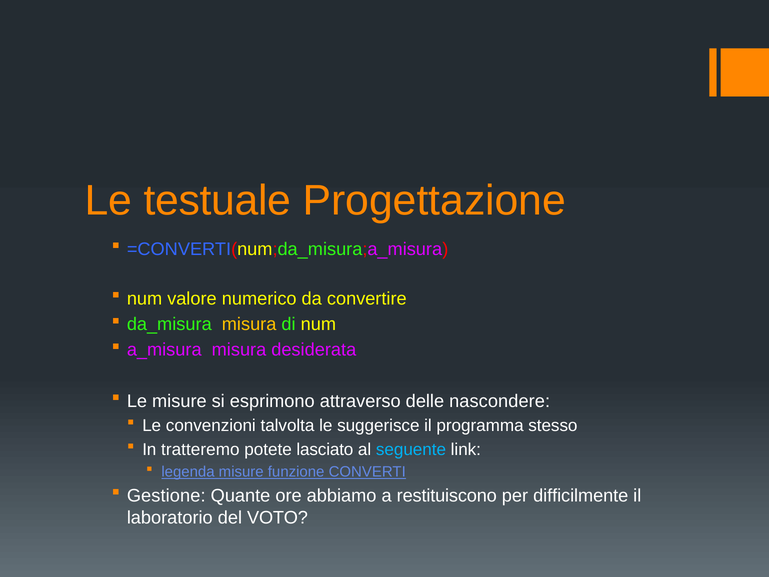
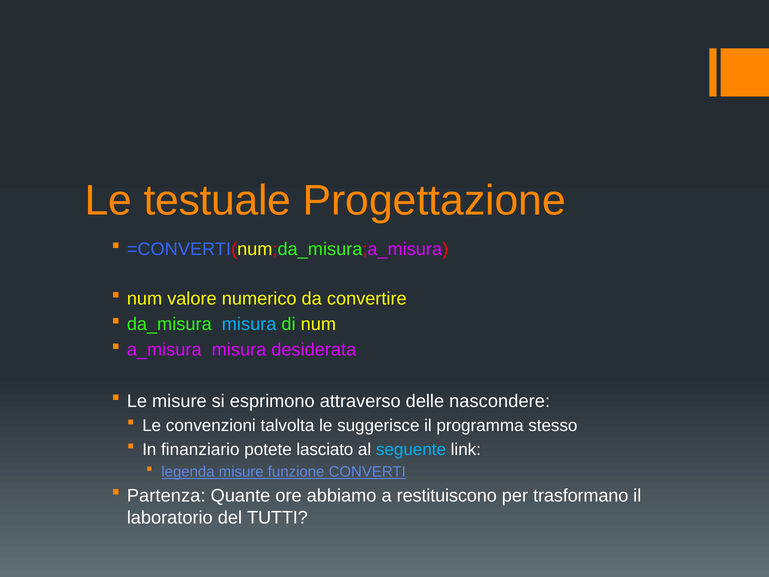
misura at (249, 324) colour: yellow -> light blue
tratteremo: tratteremo -> finanziario
Gestione: Gestione -> Partenza
difficilmente: difficilmente -> trasformano
VOTO: VOTO -> TUTTI
